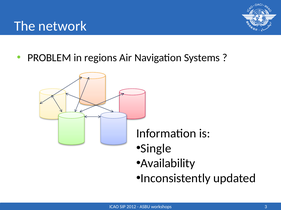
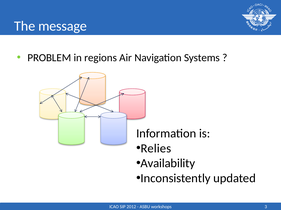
network: network -> message
Single: Single -> Relies
